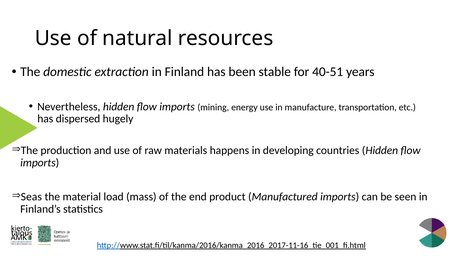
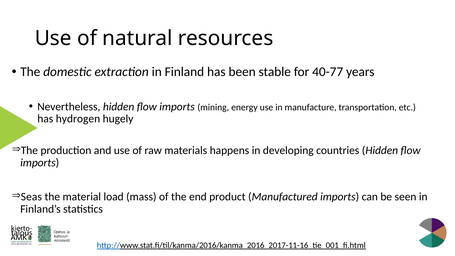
40-51: 40-51 -> 40-77
dispersed: dispersed -> hydrogen
